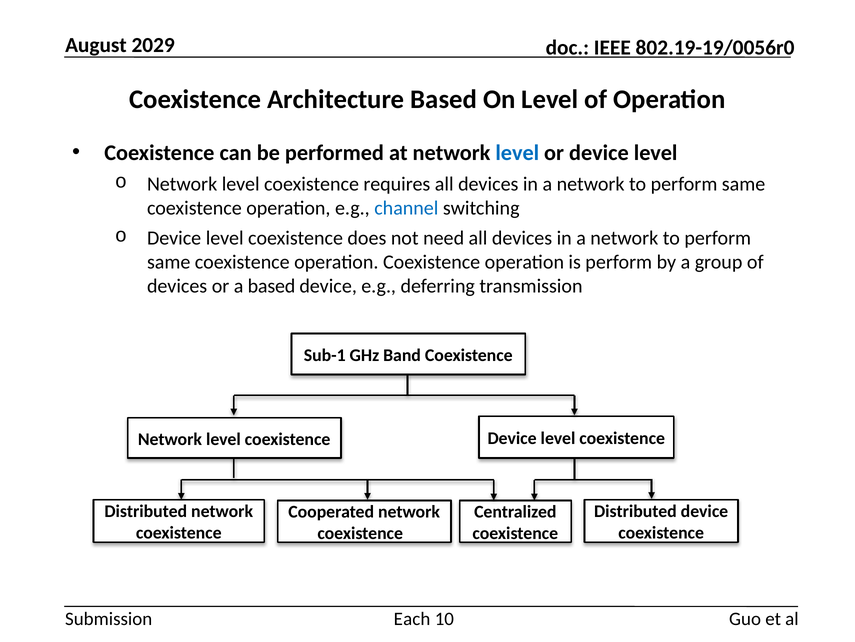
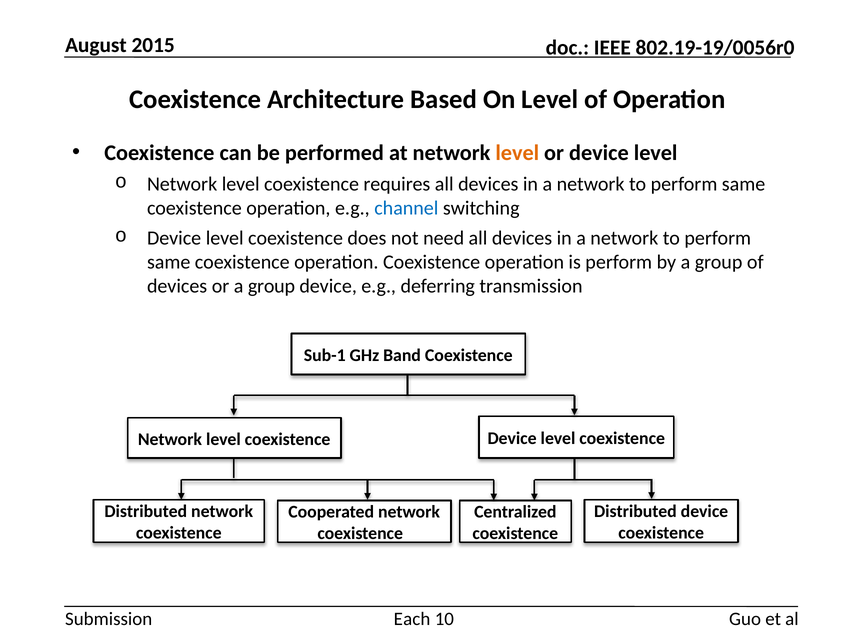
2029: 2029 -> 2015
level at (517, 153) colour: blue -> orange
or a based: based -> group
